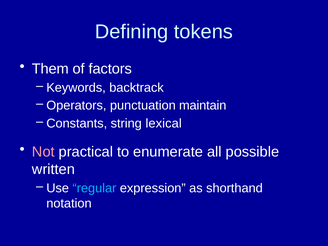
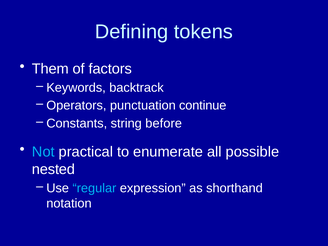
maintain: maintain -> continue
lexical: lexical -> before
Not colour: pink -> light blue
written: written -> nested
